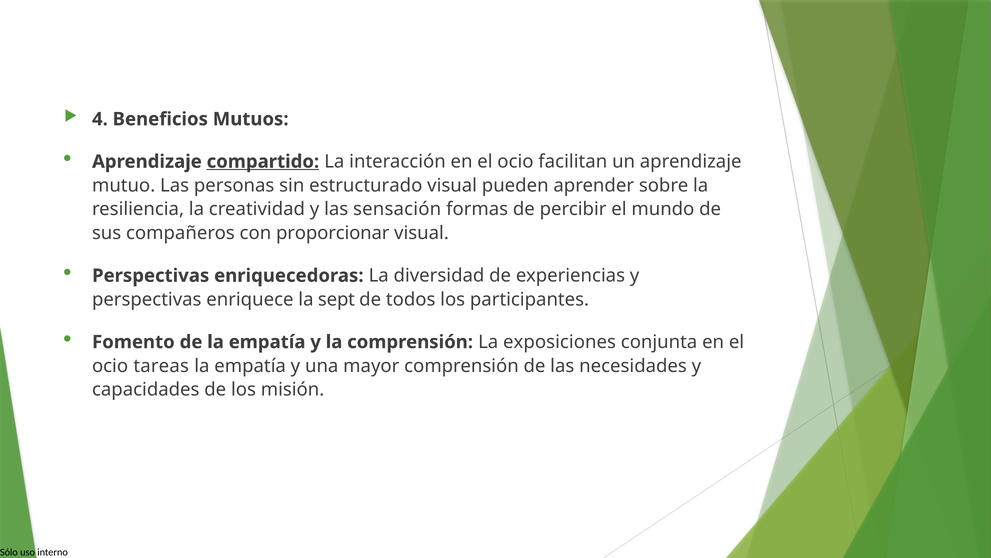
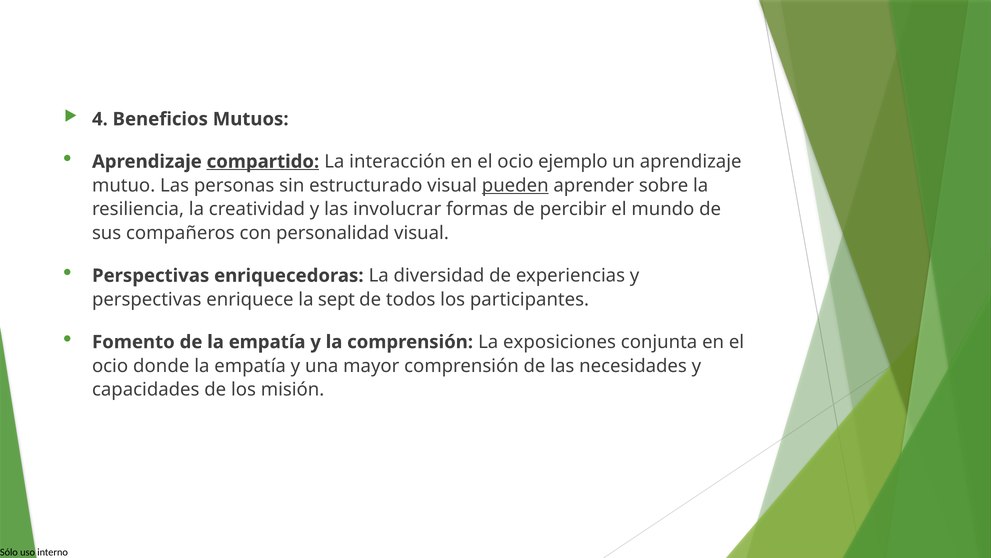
facilitan: facilitan -> ejemplo
pueden underline: none -> present
sensación: sensación -> involucrar
proporcionar: proporcionar -> personalidad
tareas: tareas -> donde
